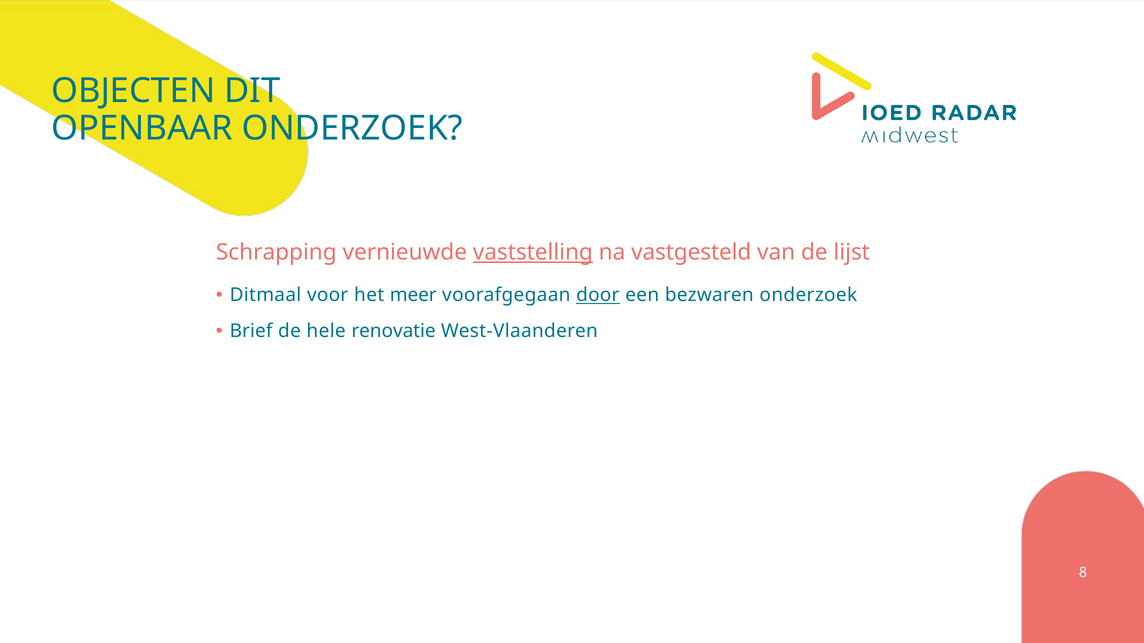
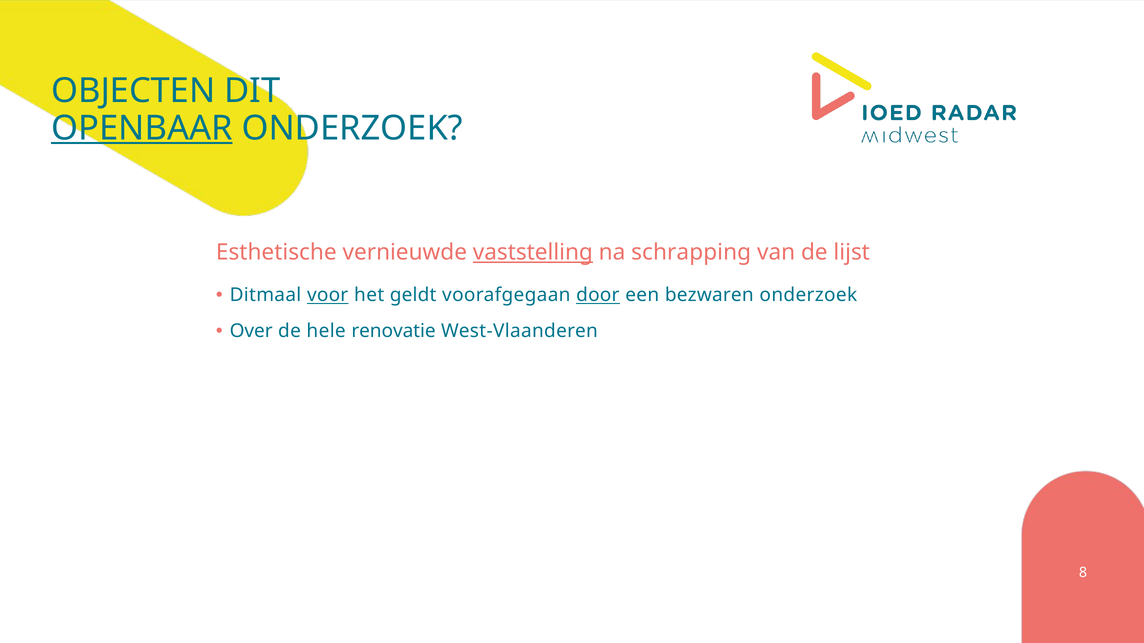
OPENBAAR underline: none -> present
Schrapping: Schrapping -> Esthetische
vastgesteld: vastgesteld -> schrapping
voor underline: none -> present
meer: meer -> geldt
Brief: Brief -> Over
